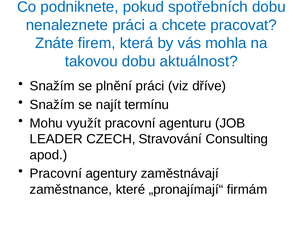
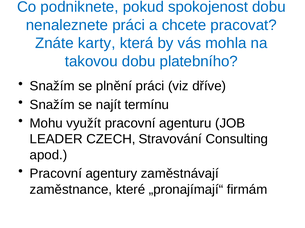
spotřebních: spotřebních -> spokojenost
firem: firem -> karty
aktuálnost: aktuálnost -> platebního
